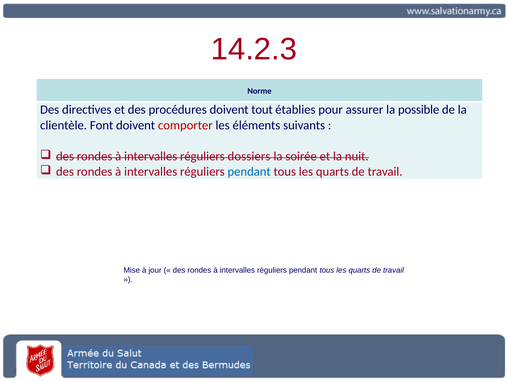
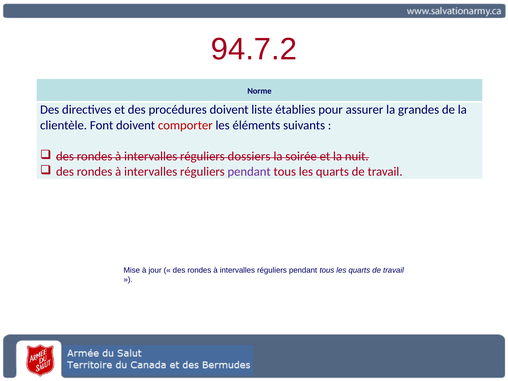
14.2.3: 14.2.3 -> 94.7.2
tout: tout -> liste
possible: possible -> grandes
pendant at (249, 172) colour: blue -> purple
